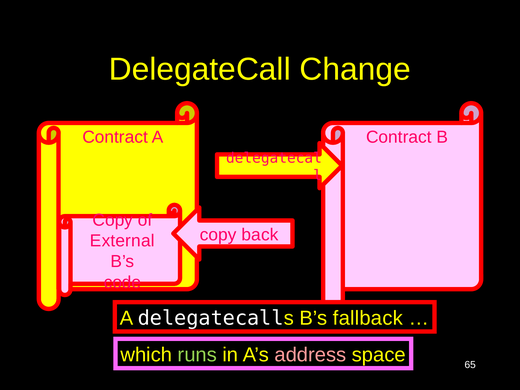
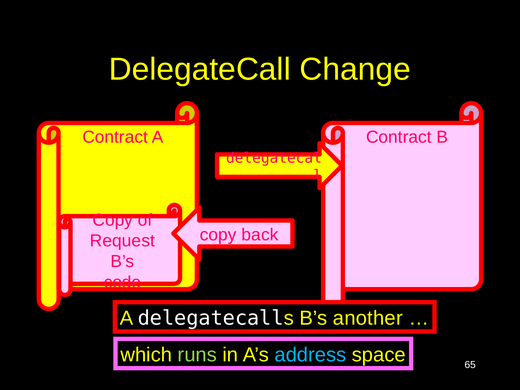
External: External -> Request
fallback: fallback -> another
address colour: pink -> light blue
